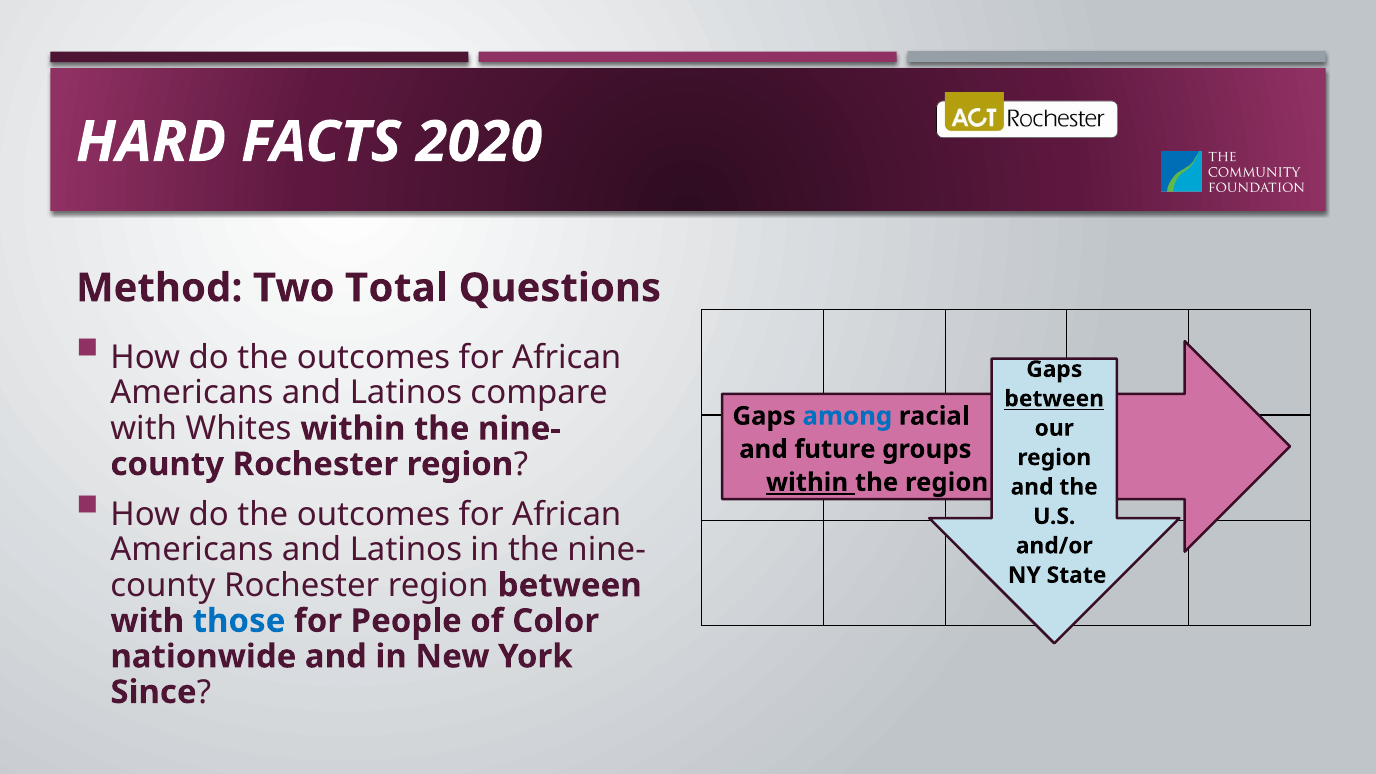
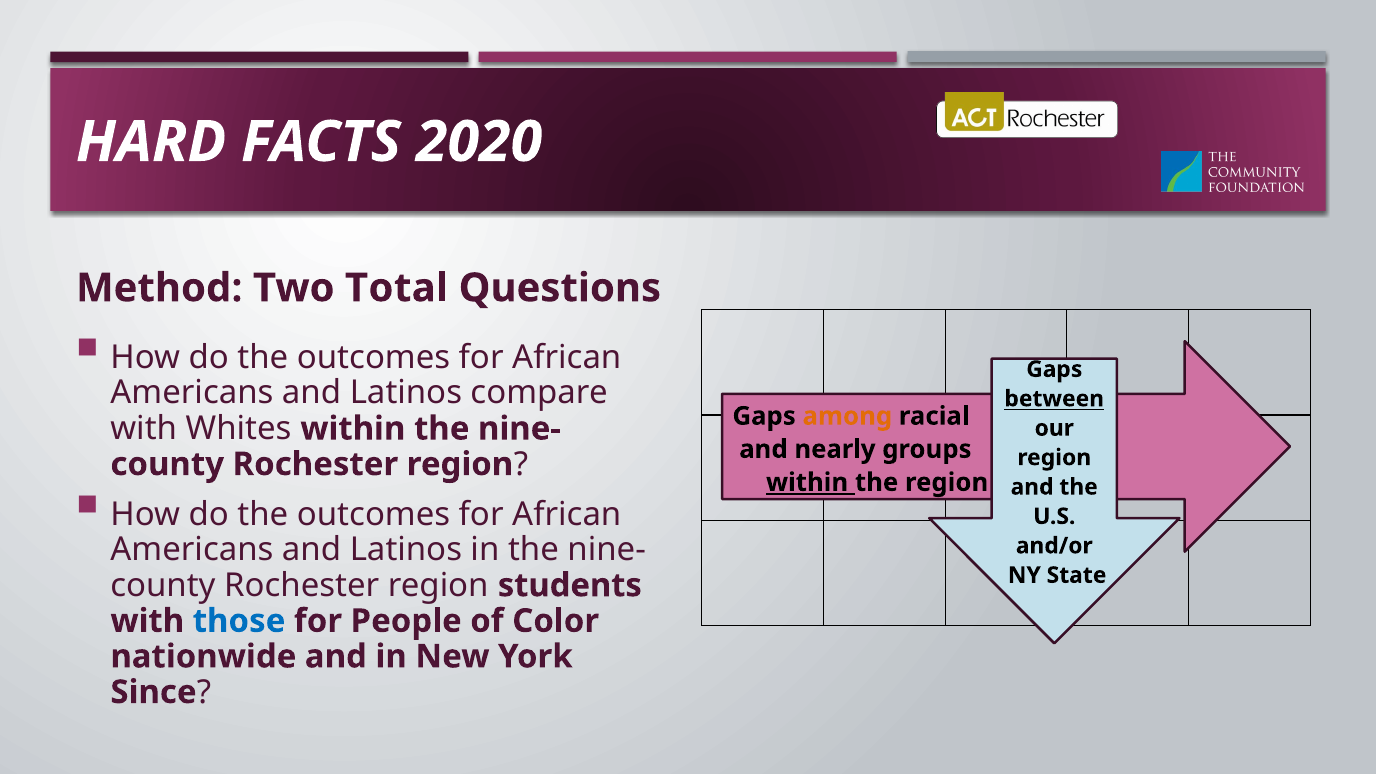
among colour: blue -> orange
future: future -> nearly
region between: between -> students
